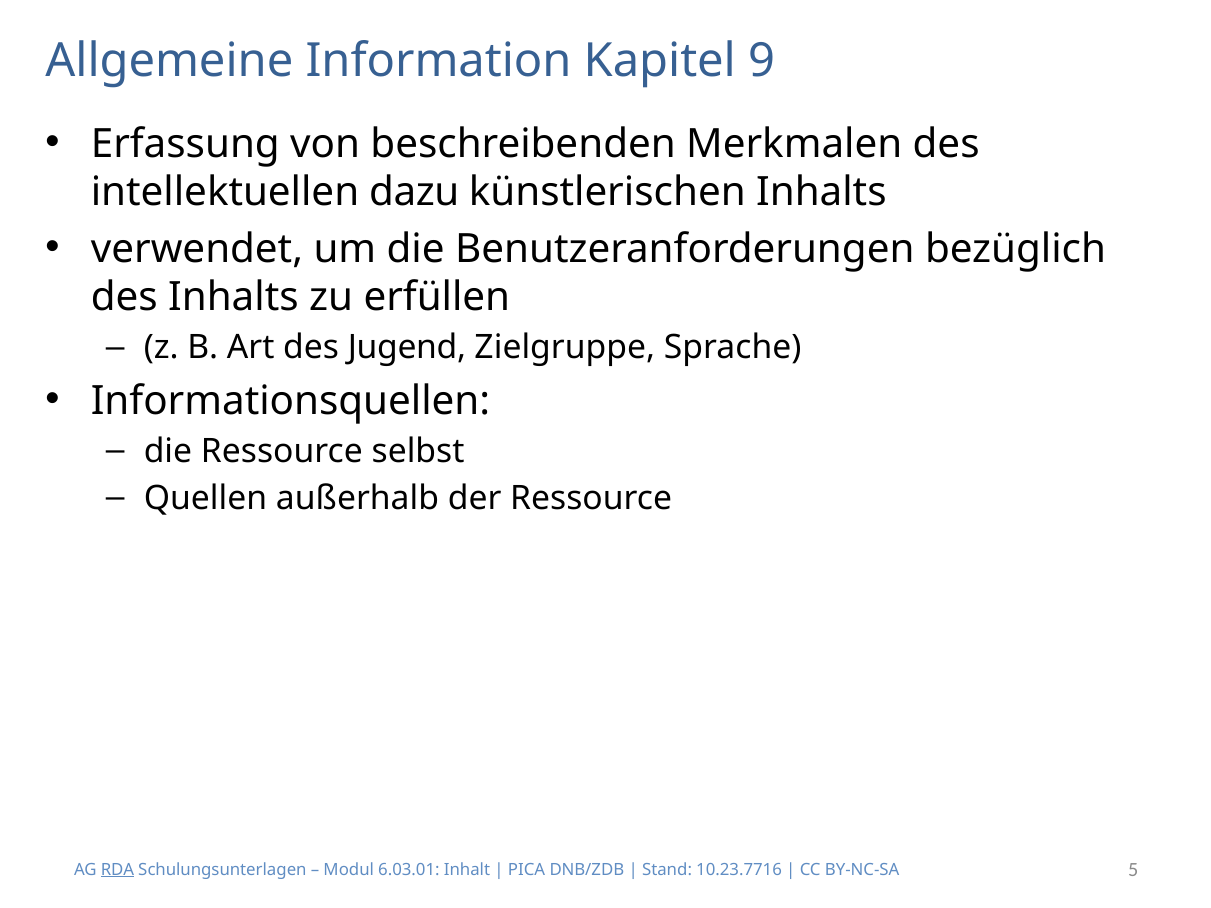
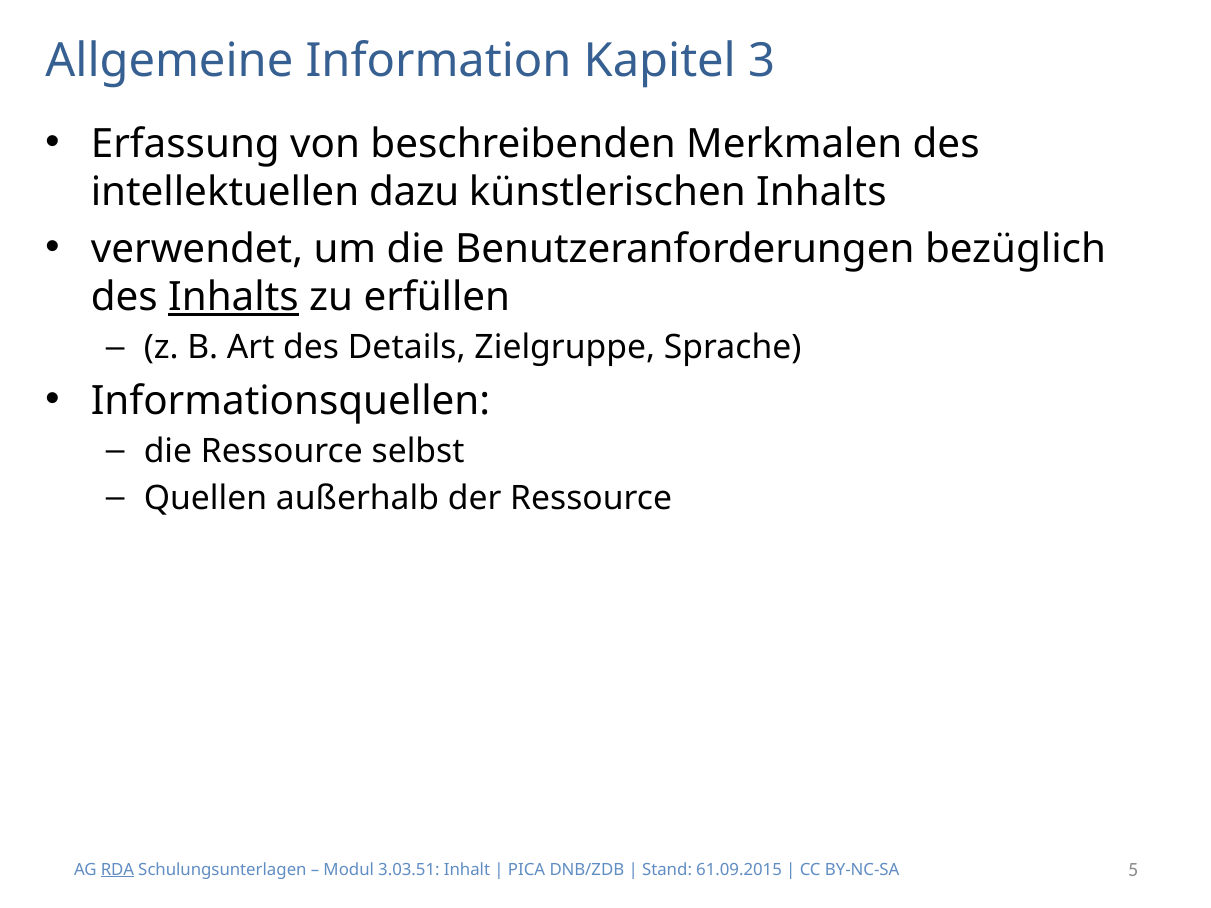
9: 9 -> 3
Inhalts at (233, 297) underline: none -> present
Jugend: Jugend -> Details
6.03.01: 6.03.01 -> 3.03.51
10.23.7716: 10.23.7716 -> 61.09.2015
